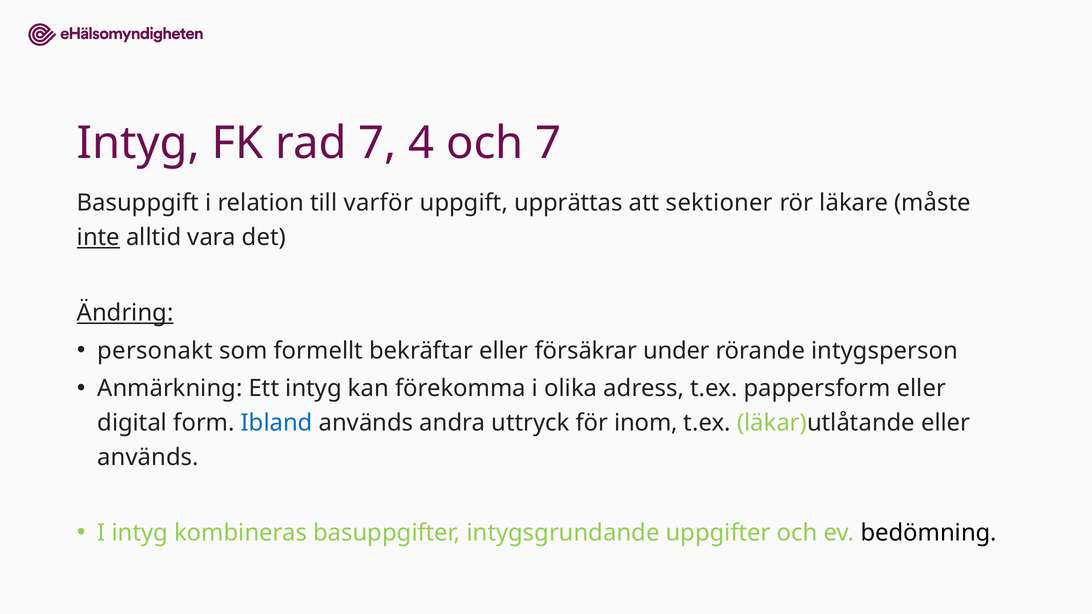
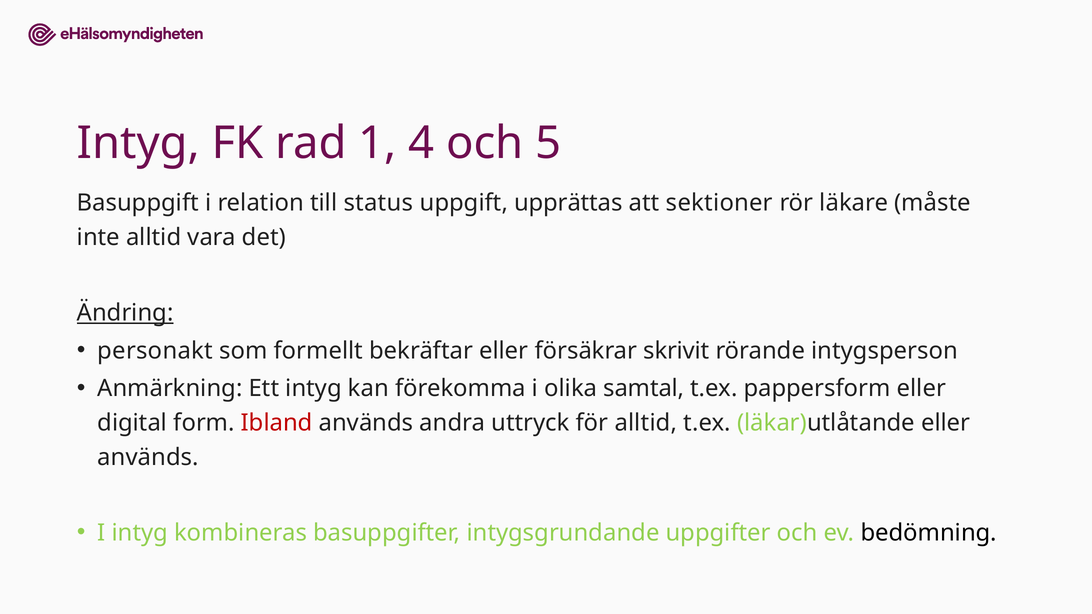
rad 7: 7 -> 1
och 7: 7 -> 5
varför: varför -> status
inte underline: present -> none
under: under -> skrivit
adress: adress -> samtal
Ibland colour: blue -> red
för inom: inom -> alltid
